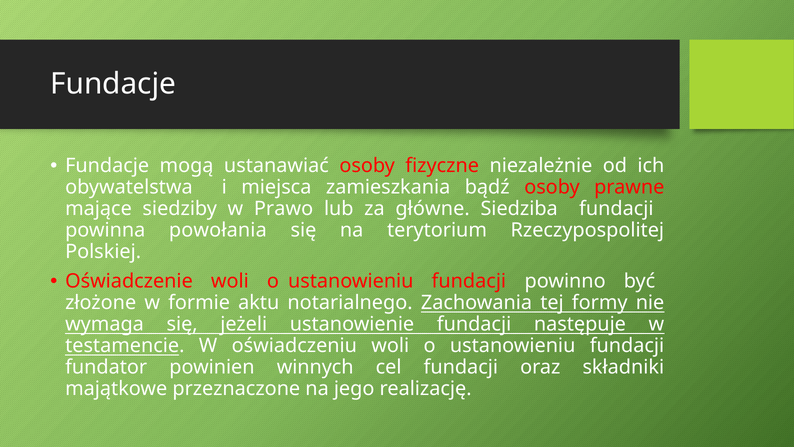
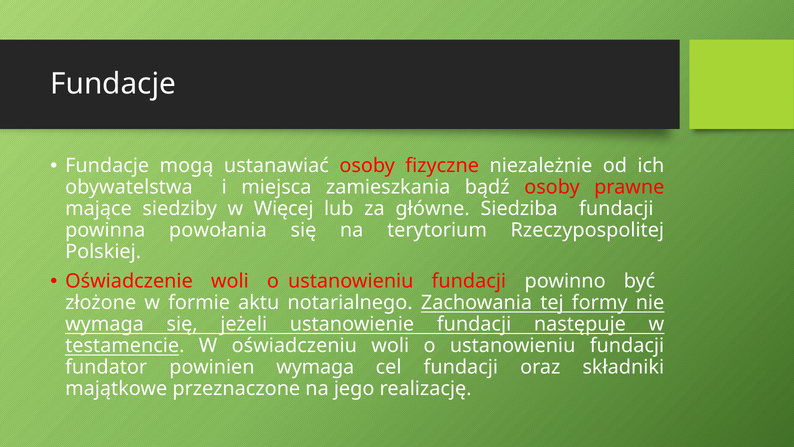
Prawo: Prawo -> Więcej
powinien winnych: winnych -> wymaga
